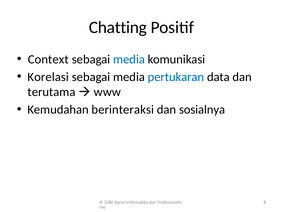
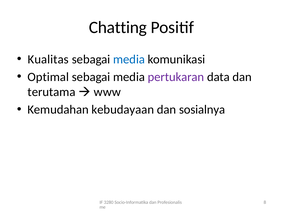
Context: Context -> Kualitas
Korelasi: Korelasi -> Optimal
pertukaran colour: blue -> purple
berinteraksi: berinteraksi -> kebudayaan
